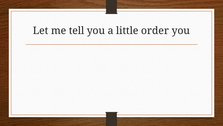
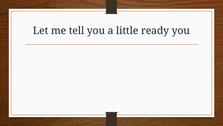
order: order -> ready
